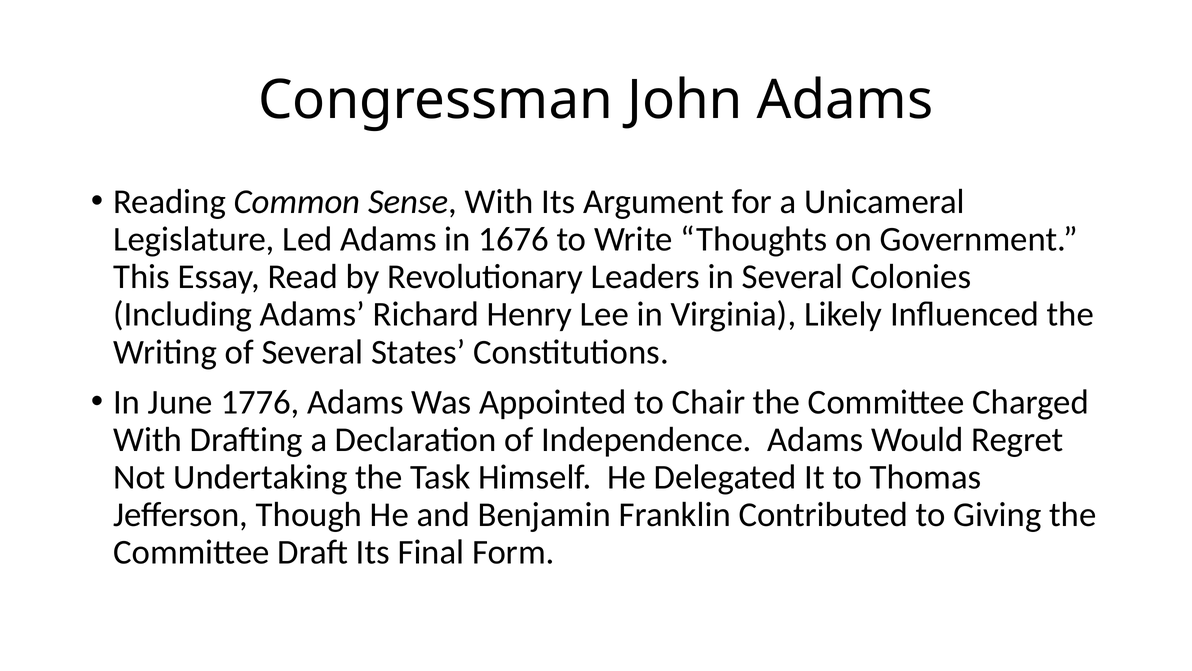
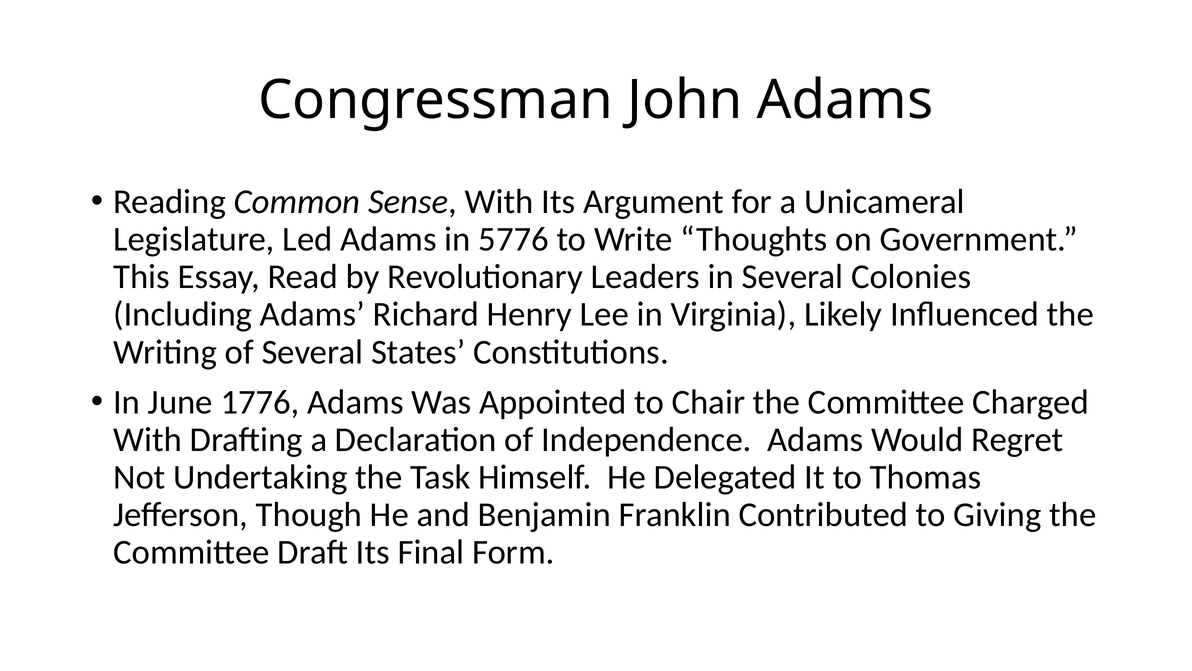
1676: 1676 -> 5776
